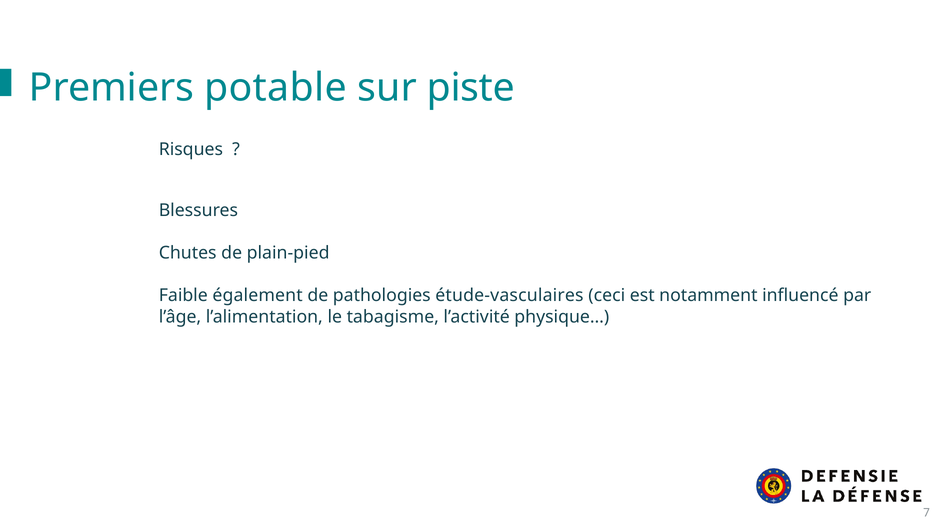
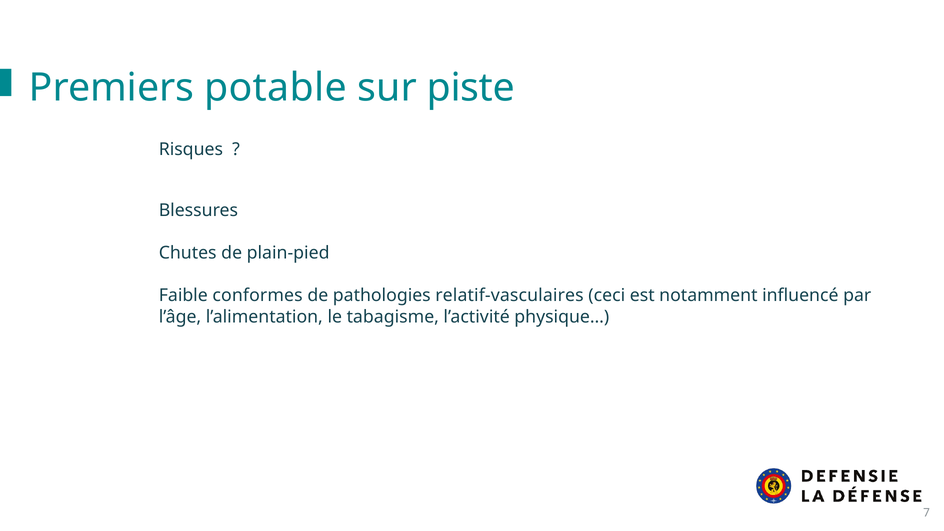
également: également -> conformes
étude-vasculaires: étude-vasculaires -> relatif-vasculaires
